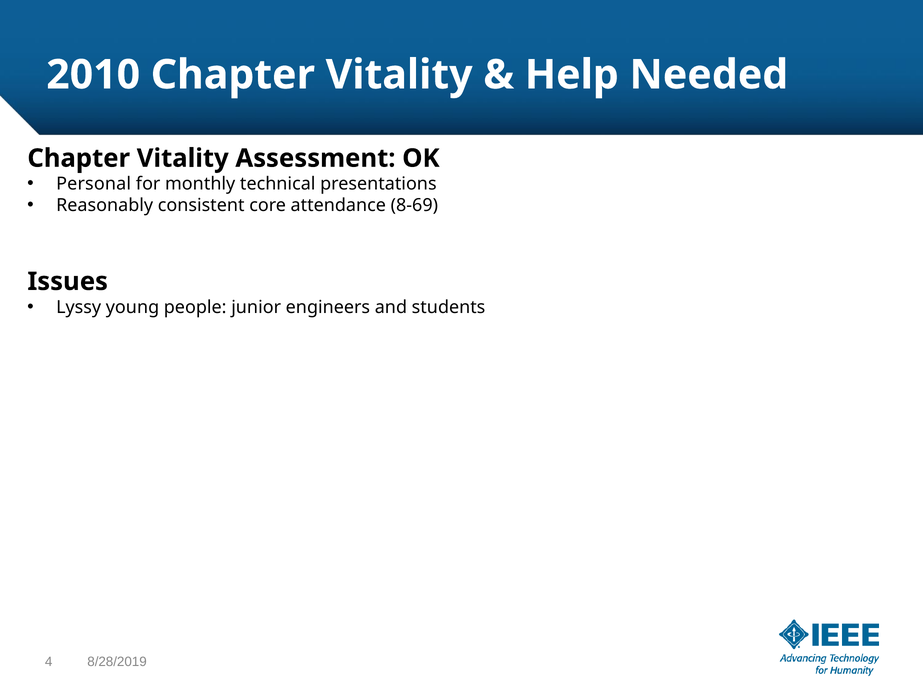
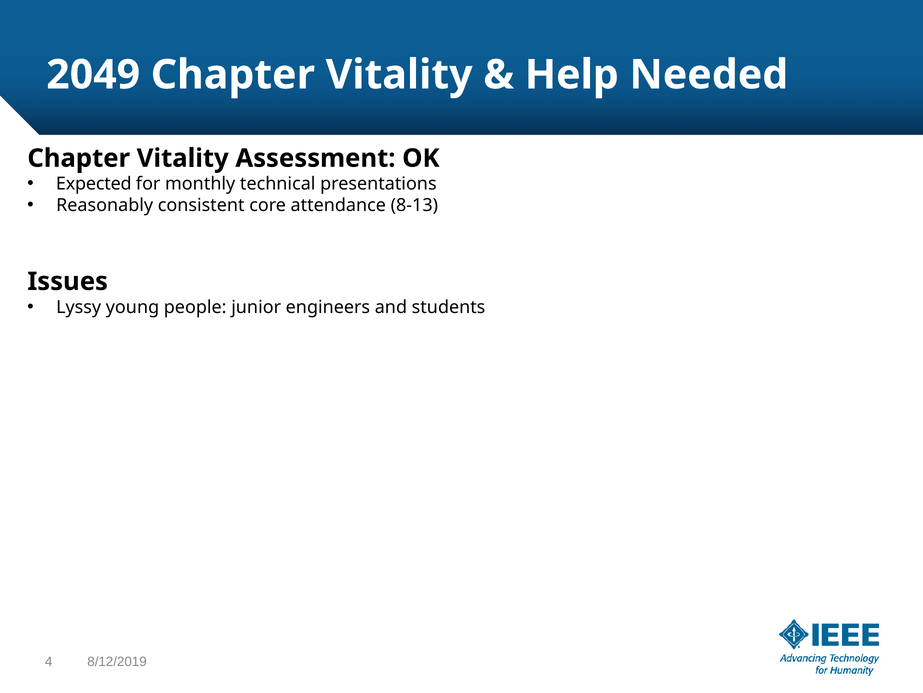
2010: 2010 -> 2049
Personal: Personal -> Expected
8-69: 8-69 -> 8-13
8/28/2019: 8/28/2019 -> 8/12/2019
